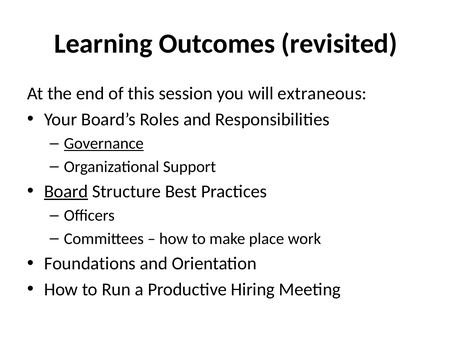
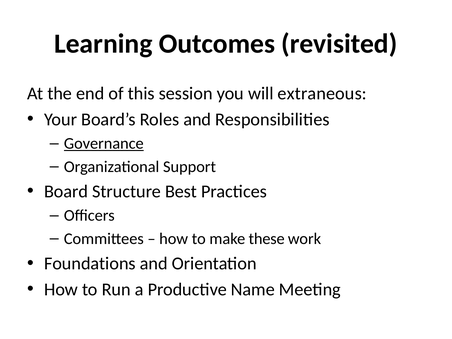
Board underline: present -> none
place: place -> these
Hiring: Hiring -> Name
